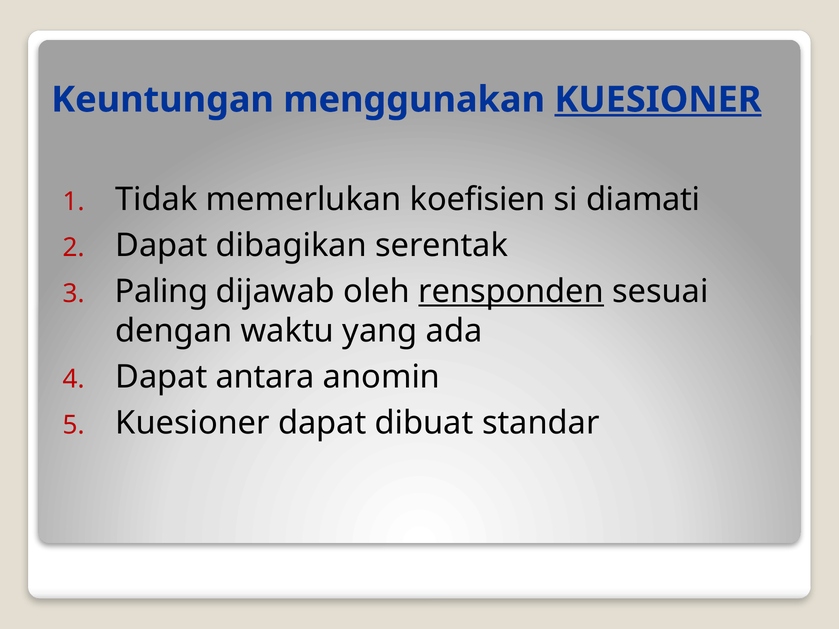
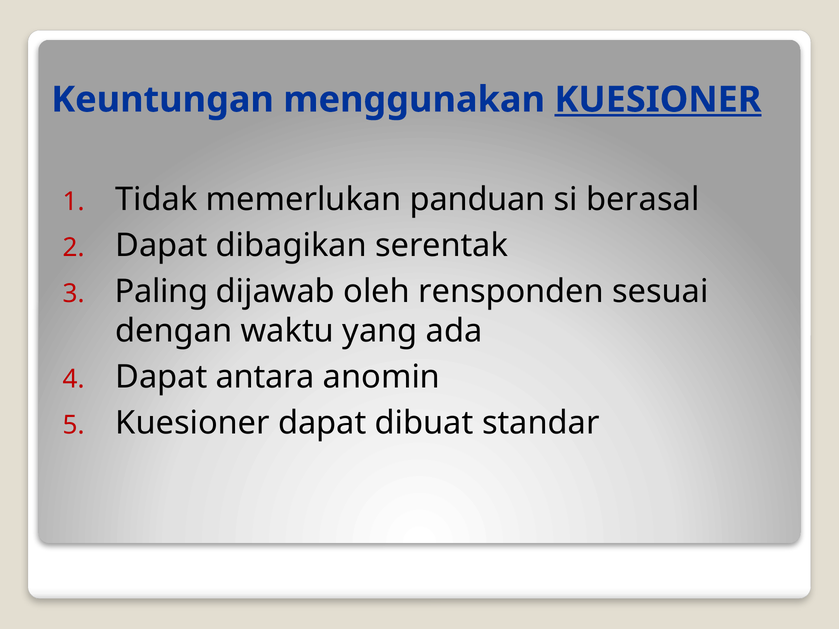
koefisien: koefisien -> panduan
diamati: diamati -> berasal
rensponden underline: present -> none
